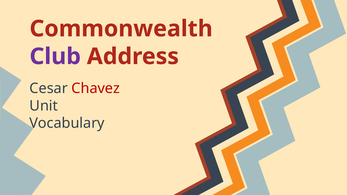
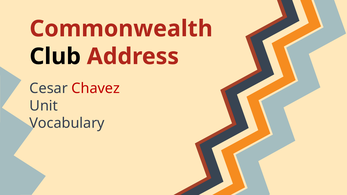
Club colour: purple -> black
